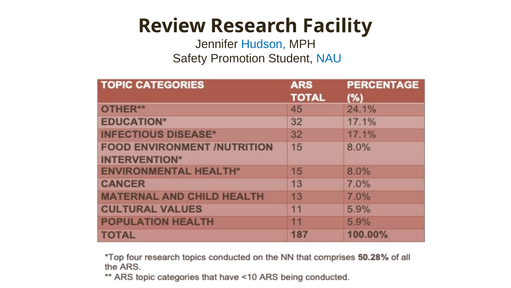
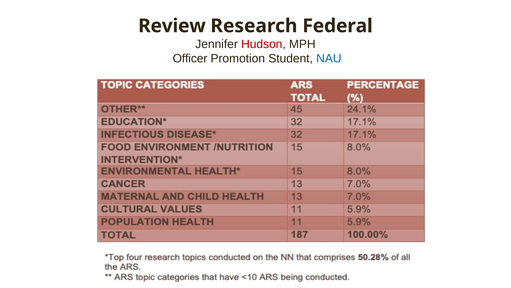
Facility: Facility -> Federal
Hudson colour: blue -> red
Safety: Safety -> Officer
